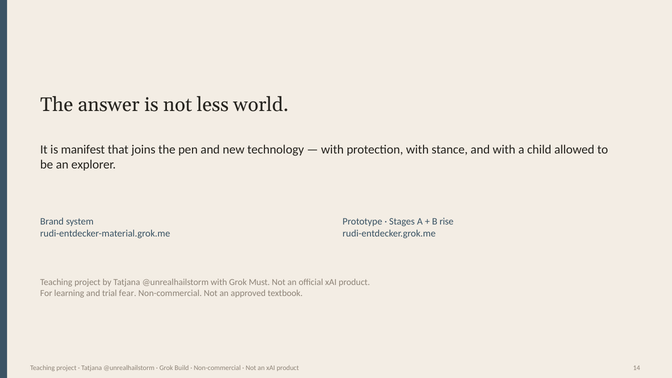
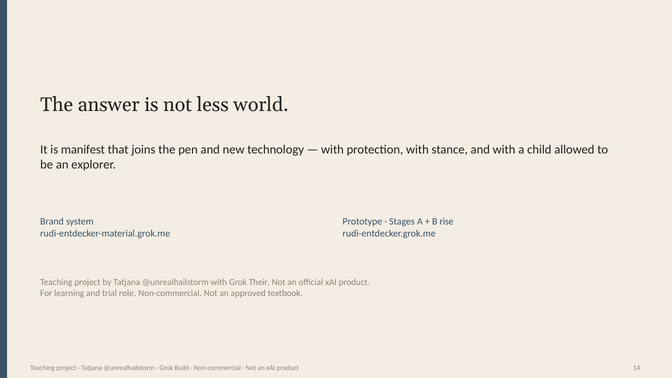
Must: Must -> Their
fear: fear -> role
